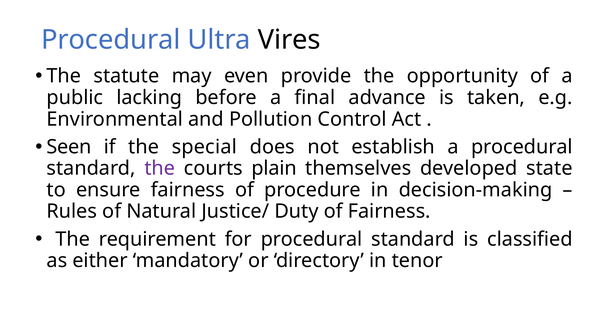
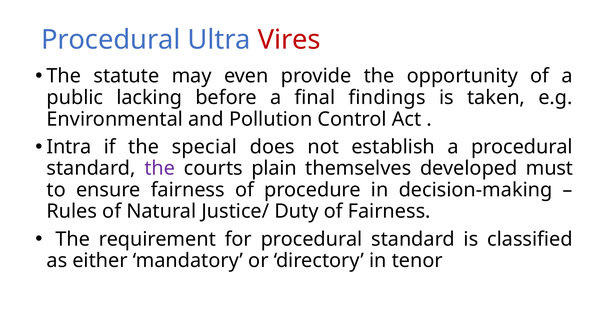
Vires colour: black -> red
advance: advance -> findings
Seen: Seen -> Intra
state: state -> must
